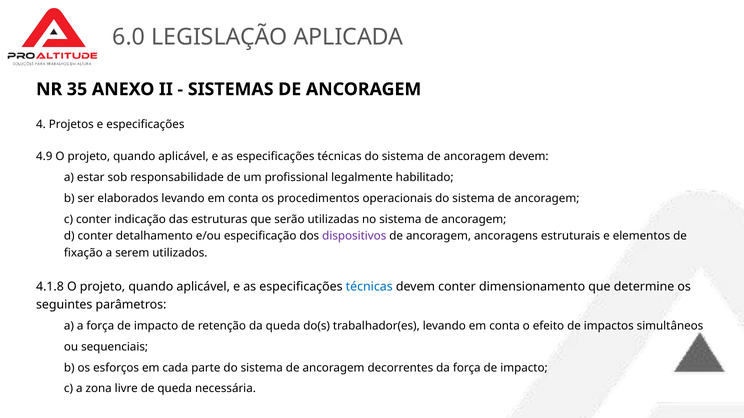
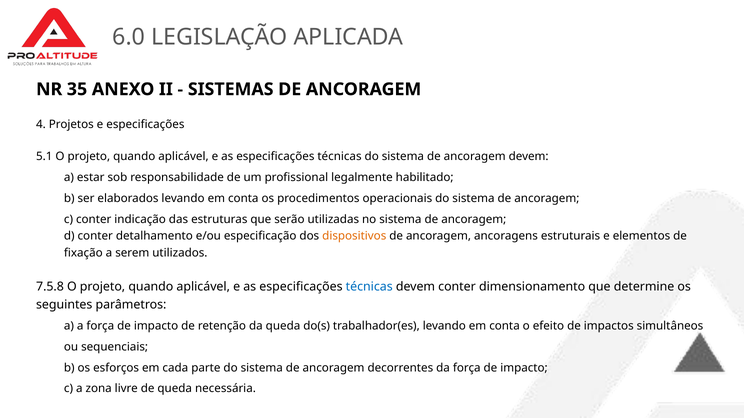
4.9: 4.9 -> 5.1
dispositivos colour: purple -> orange
4.1.8: 4.1.8 -> 7.5.8
